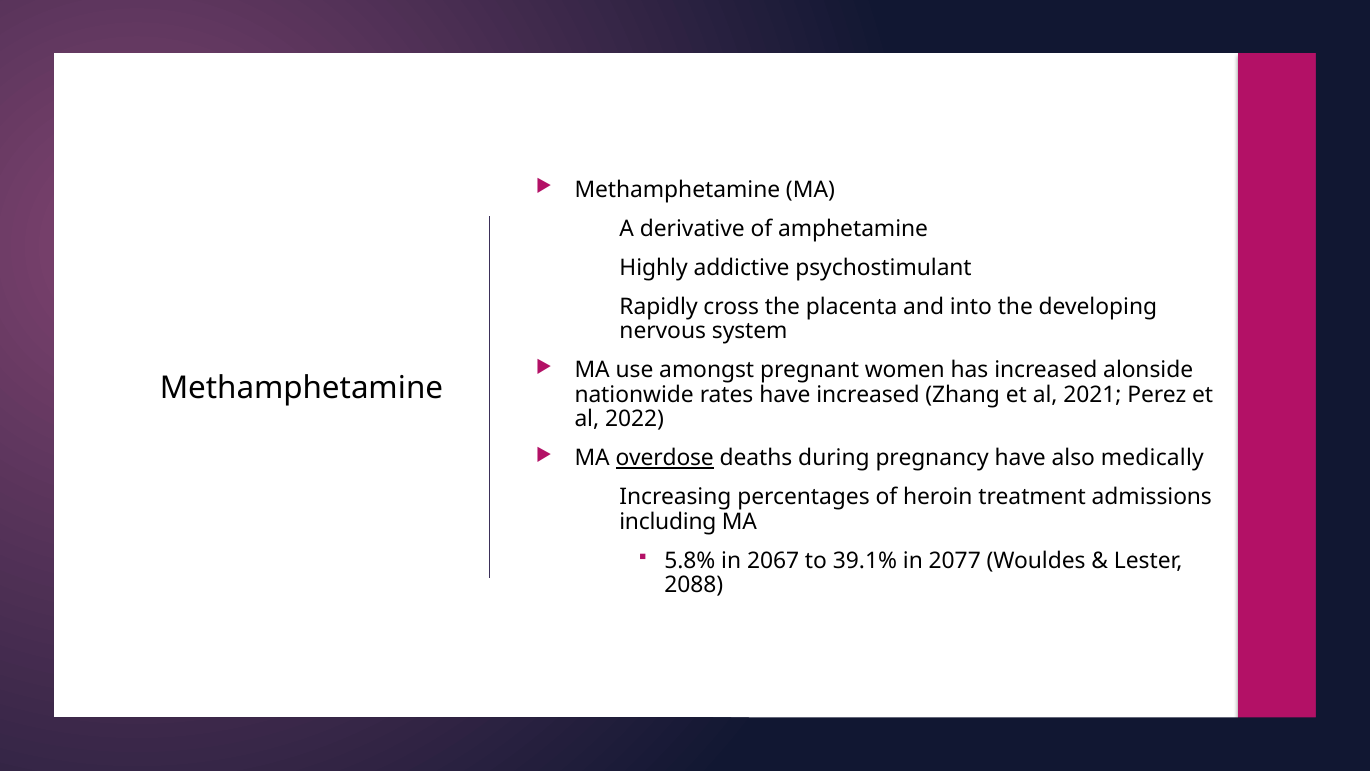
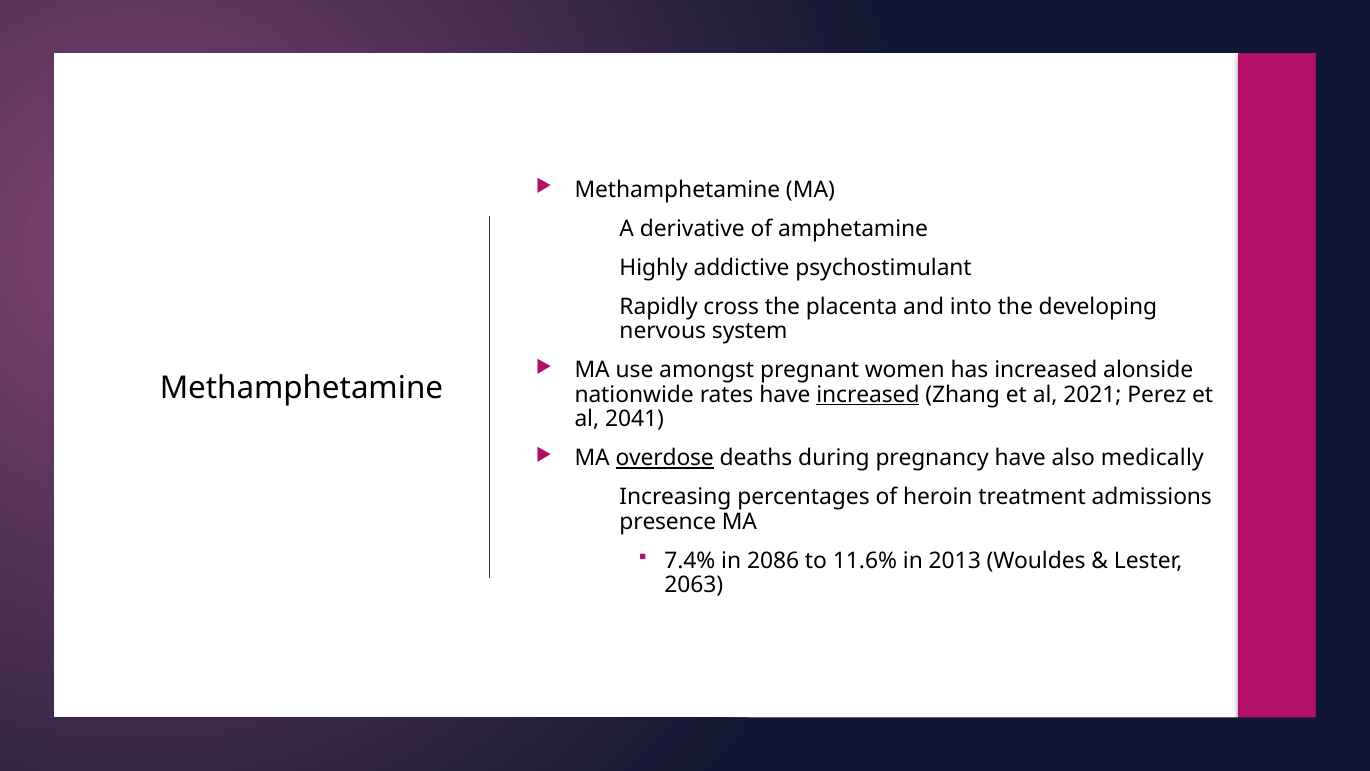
increased at (868, 394) underline: none -> present
2022: 2022 -> 2041
including: including -> presence
5.8%: 5.8% -> 7.4%
2067: 2067 -> 2086
39.1%: 39.1% -> 11.6%
2077: 2077 -> 2013
2088: 2088 -> 2063
